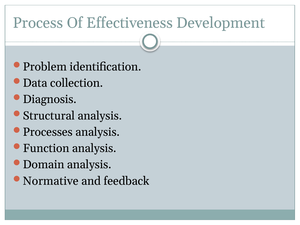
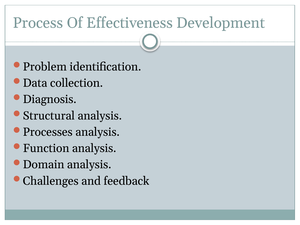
Normative: Normative -> Challenges
